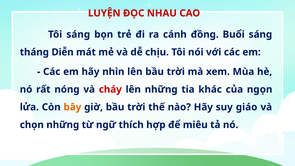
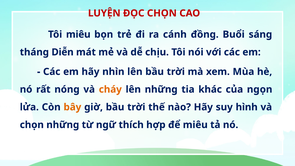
NHAU: NHAU -> CHỌN
Tôi sáng: sáng -> miêu
cháy colour: red -> orange
giáo: giáo -> hình
